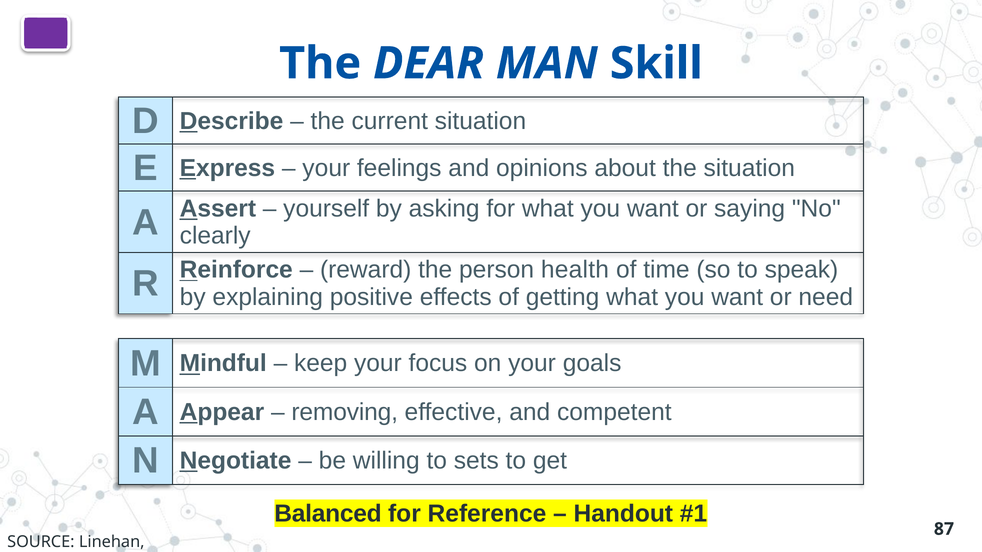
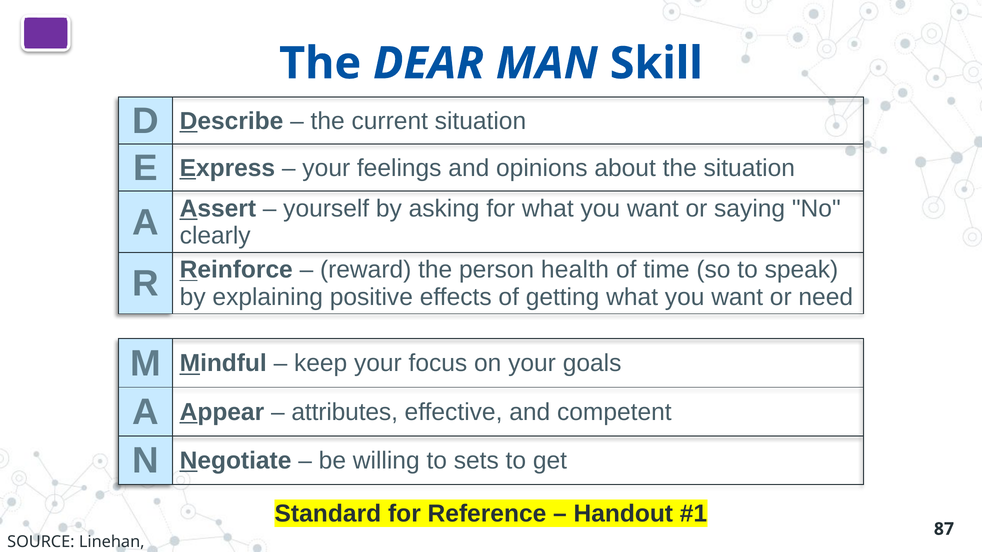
removing: removing -> attributes
Balanced: Balanced -> Standard
